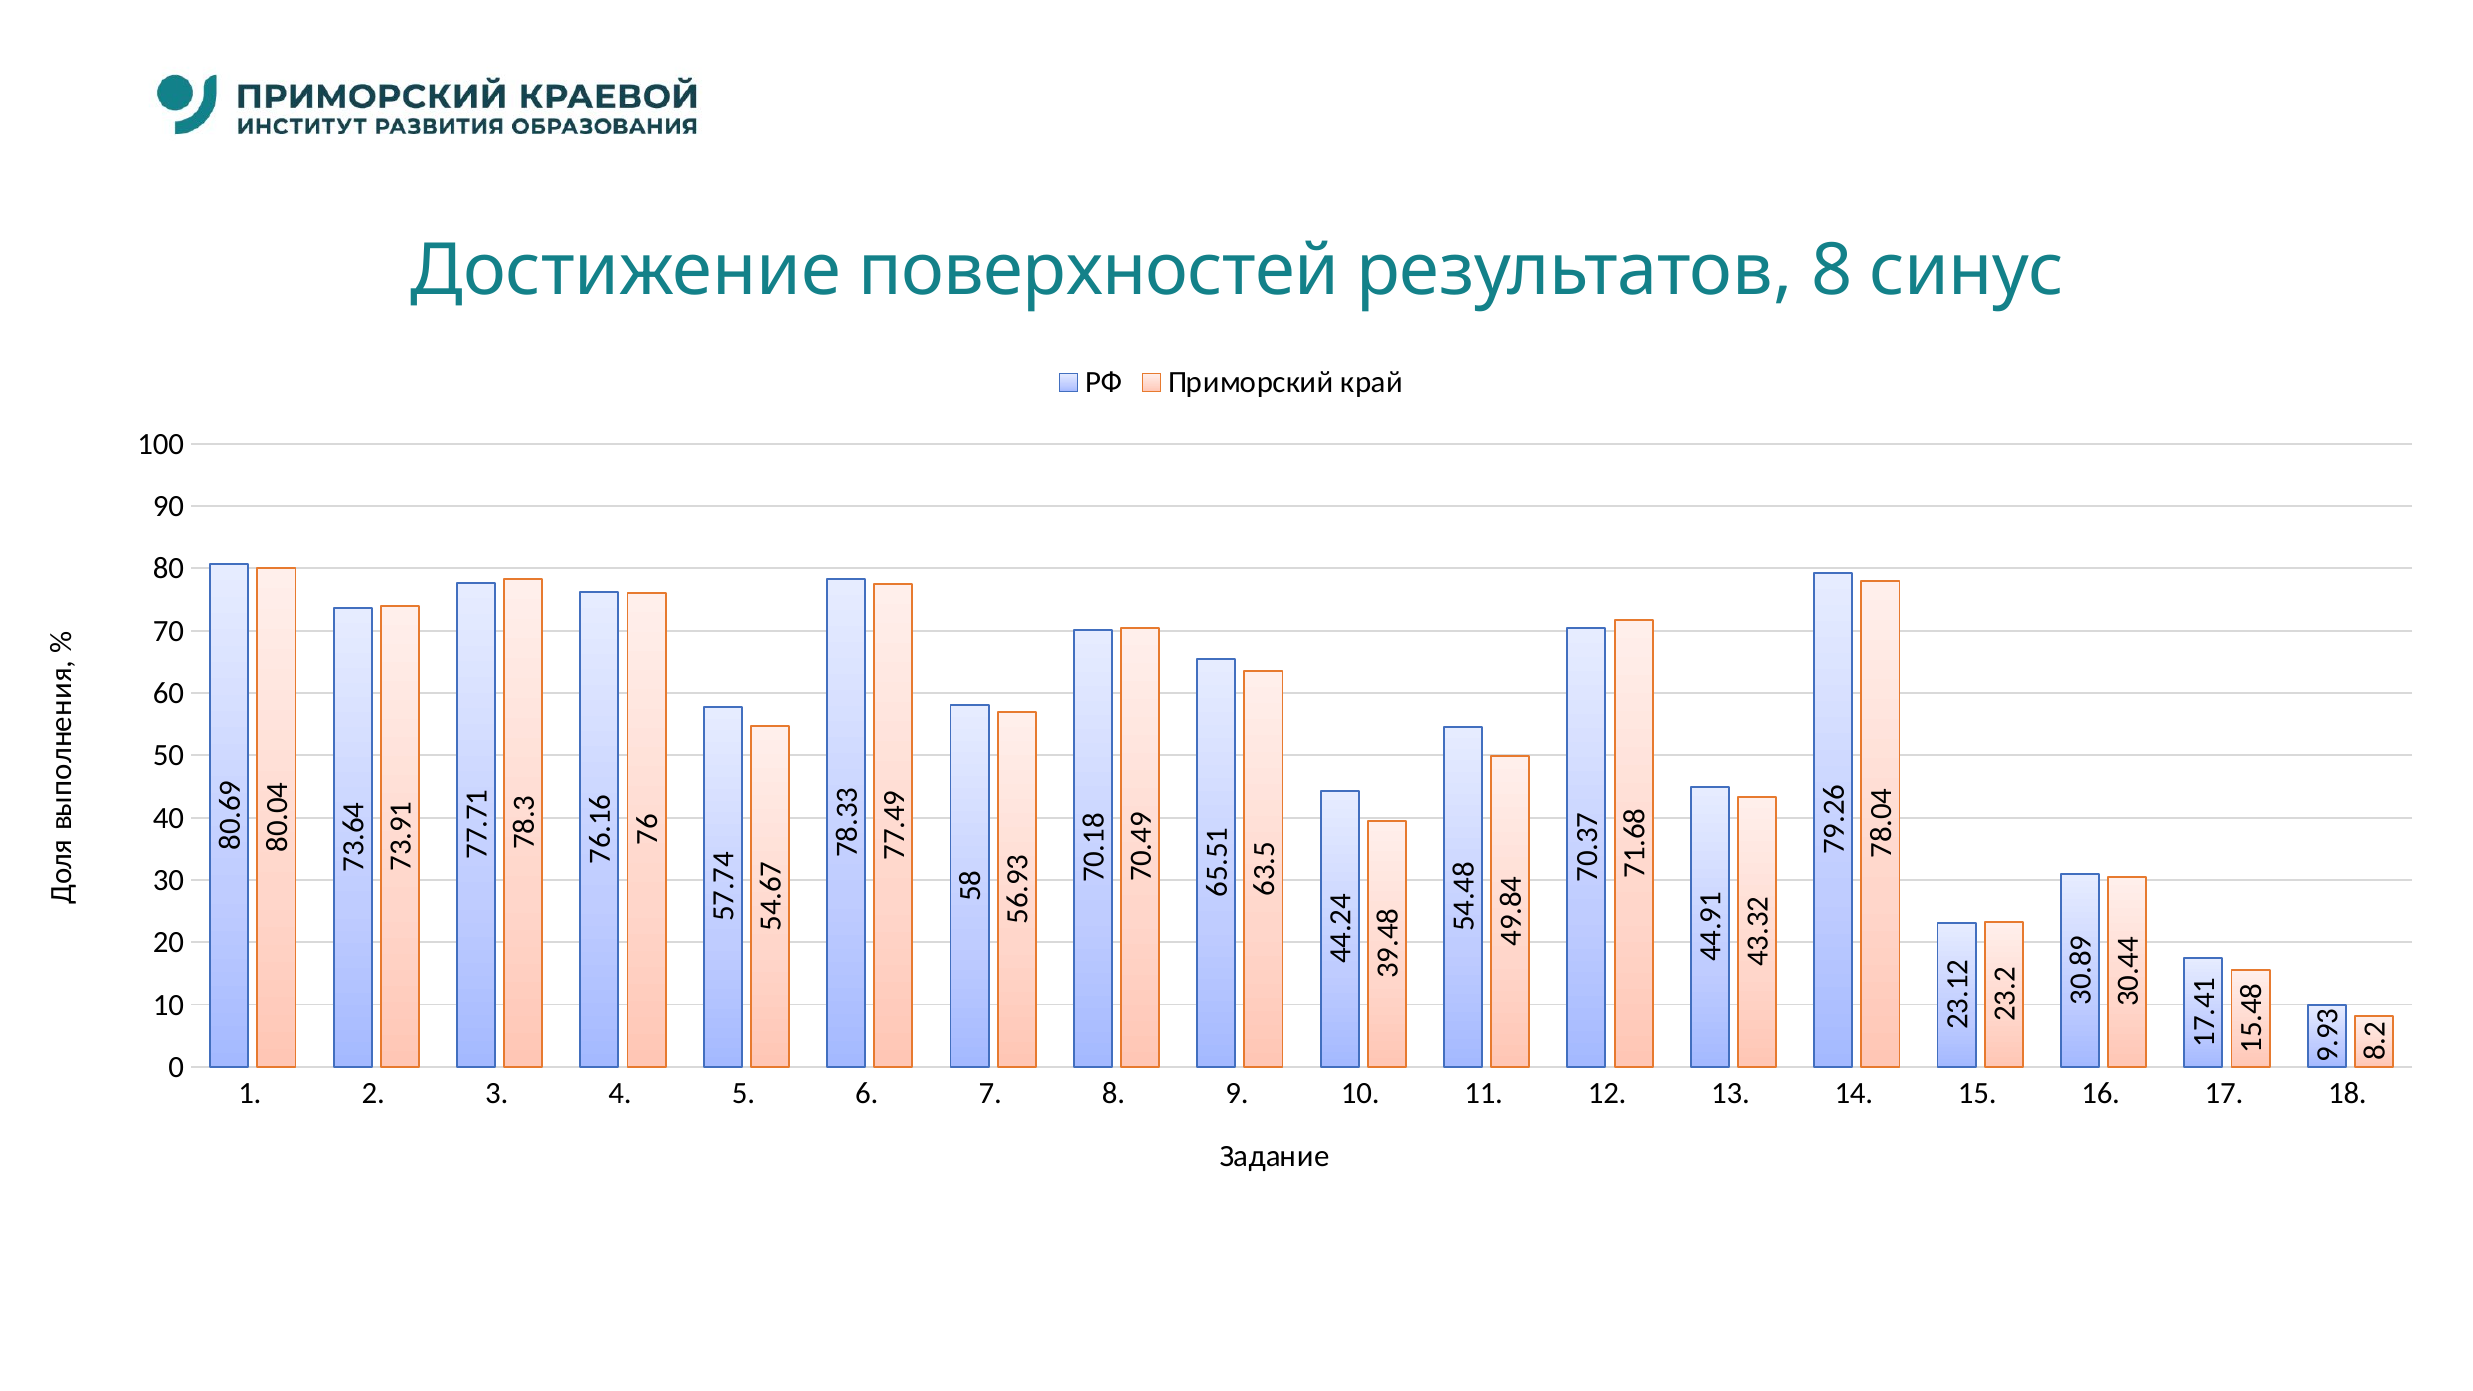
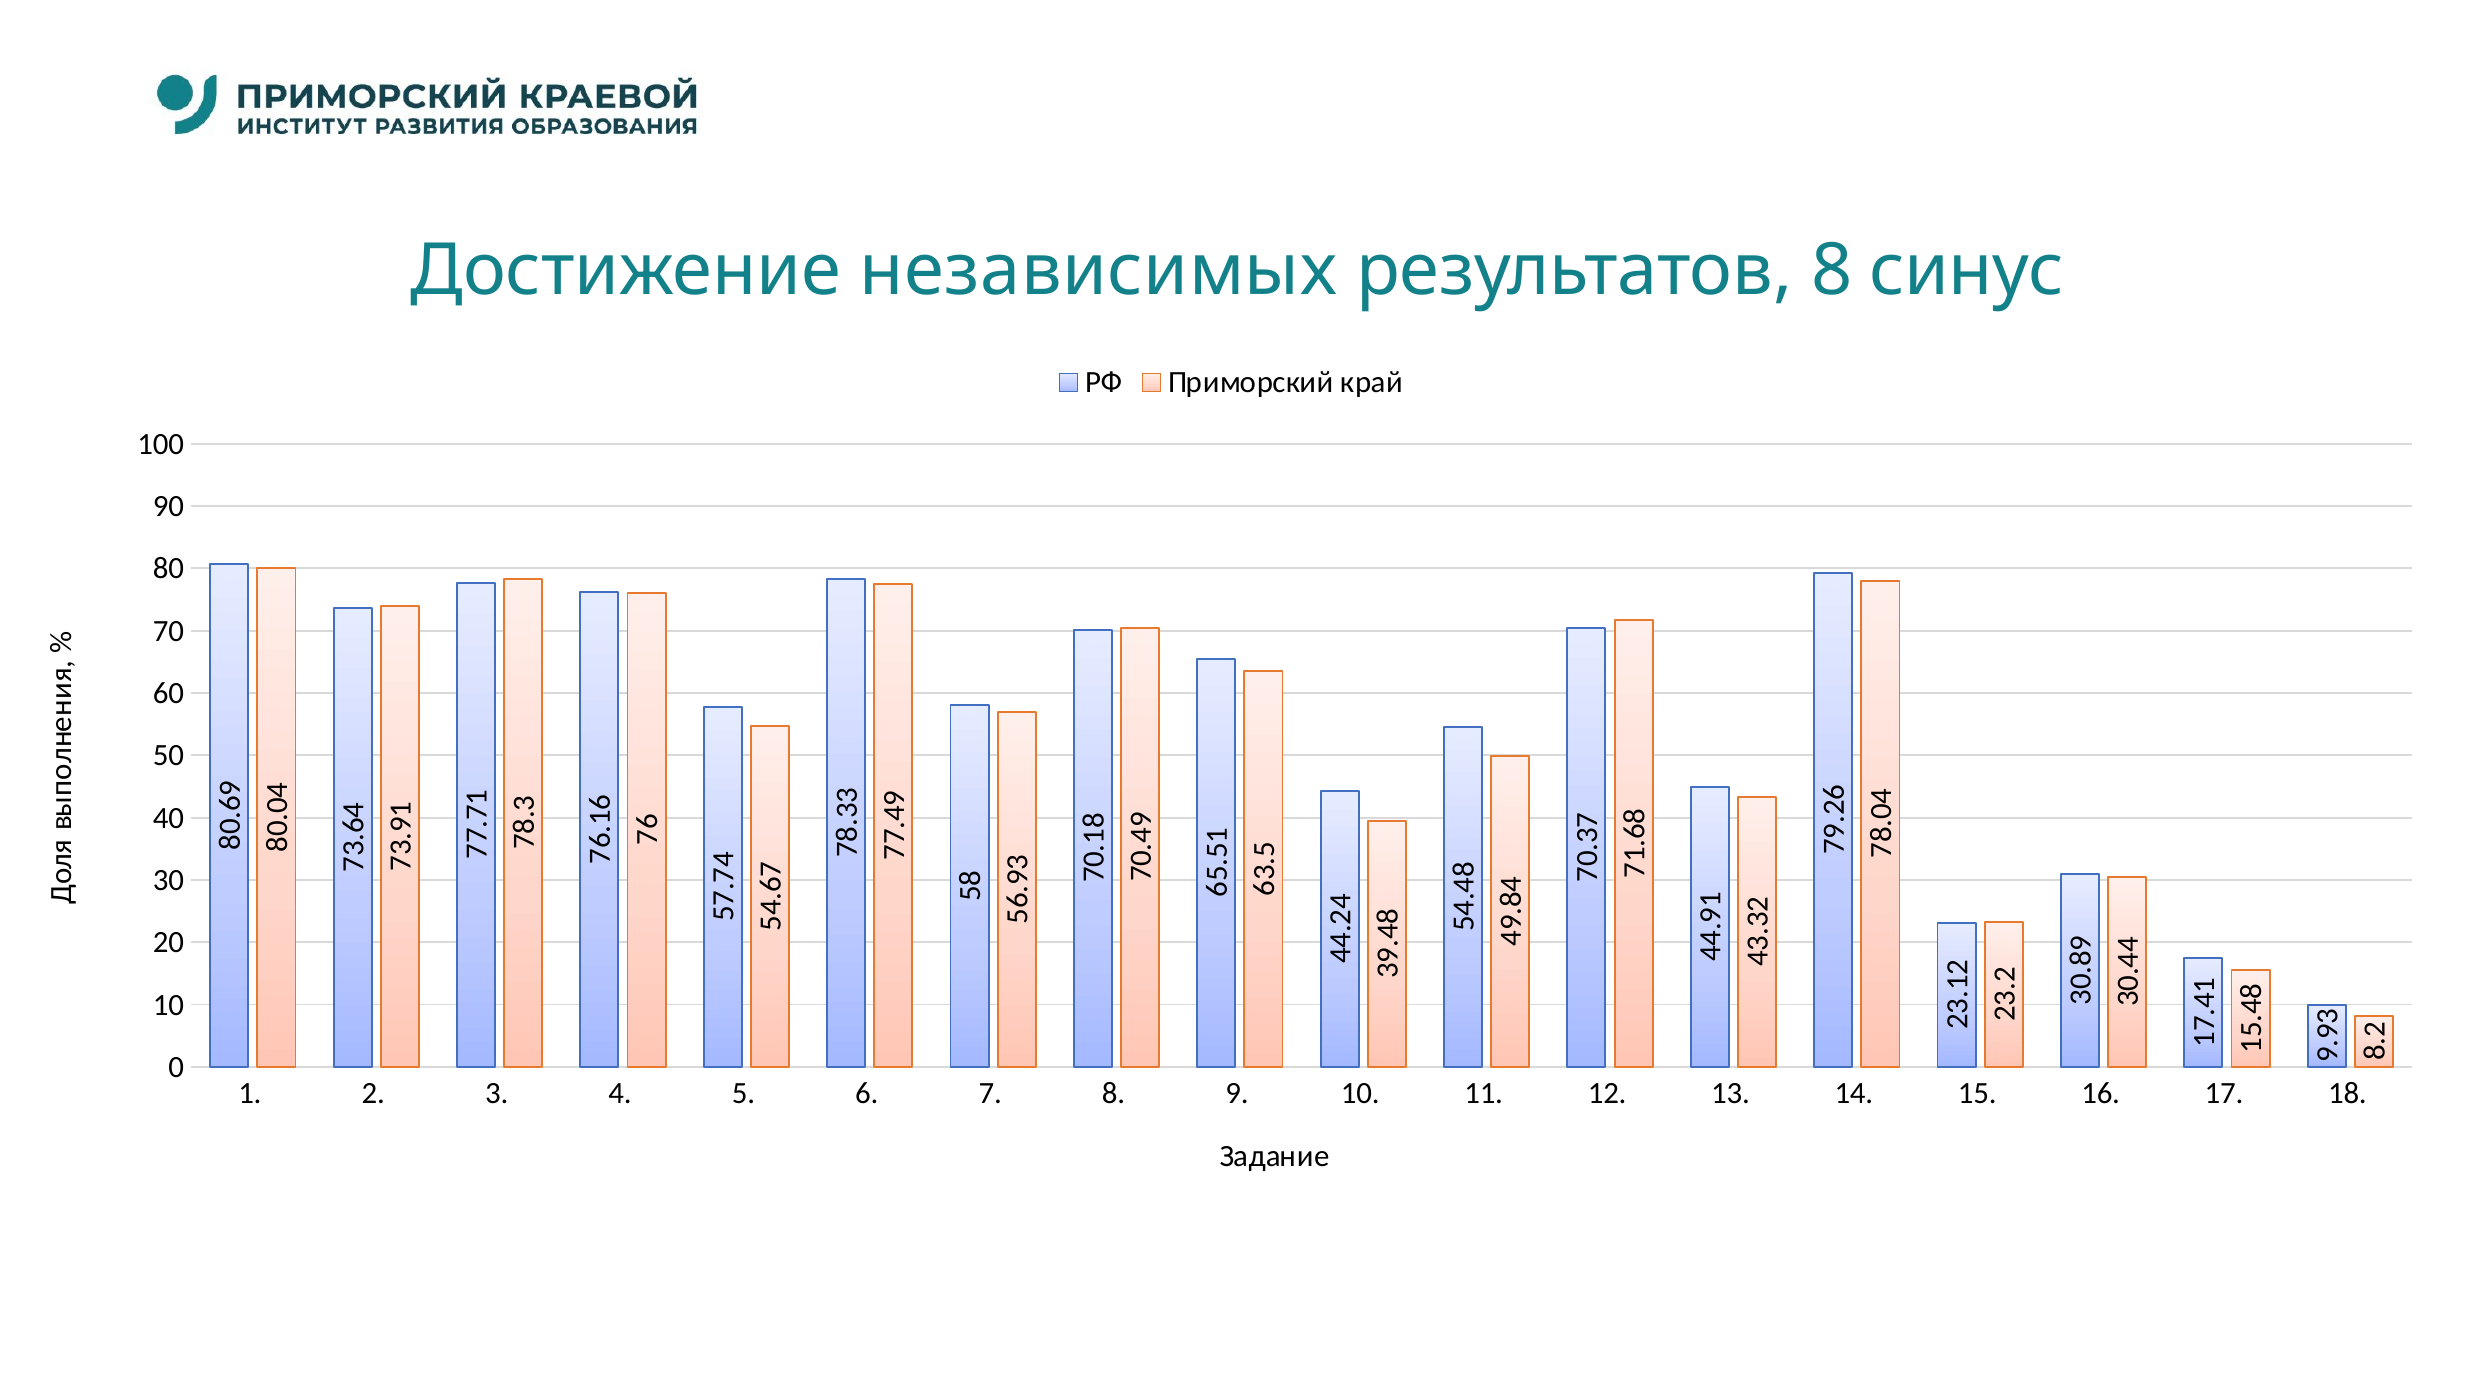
поверхностей: поверхностей -> независимых
